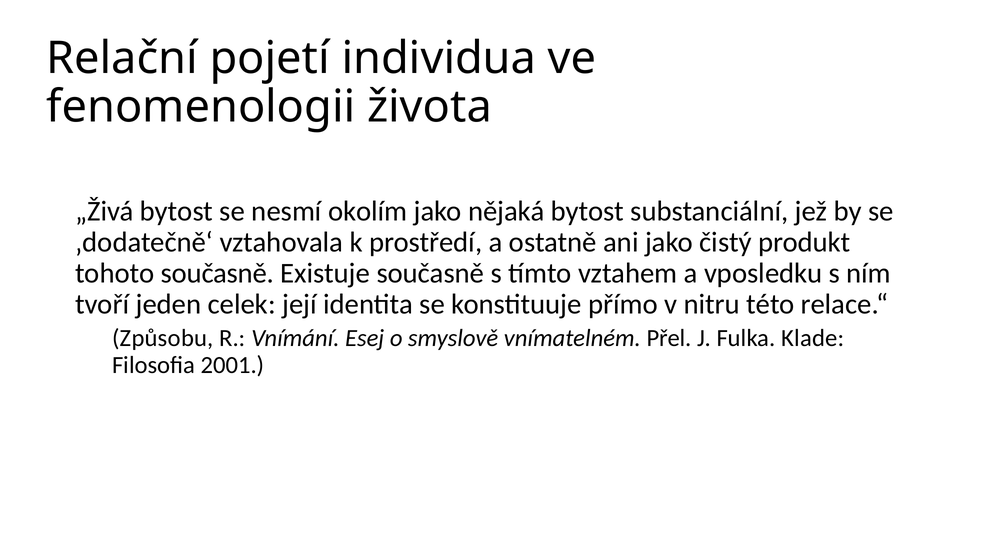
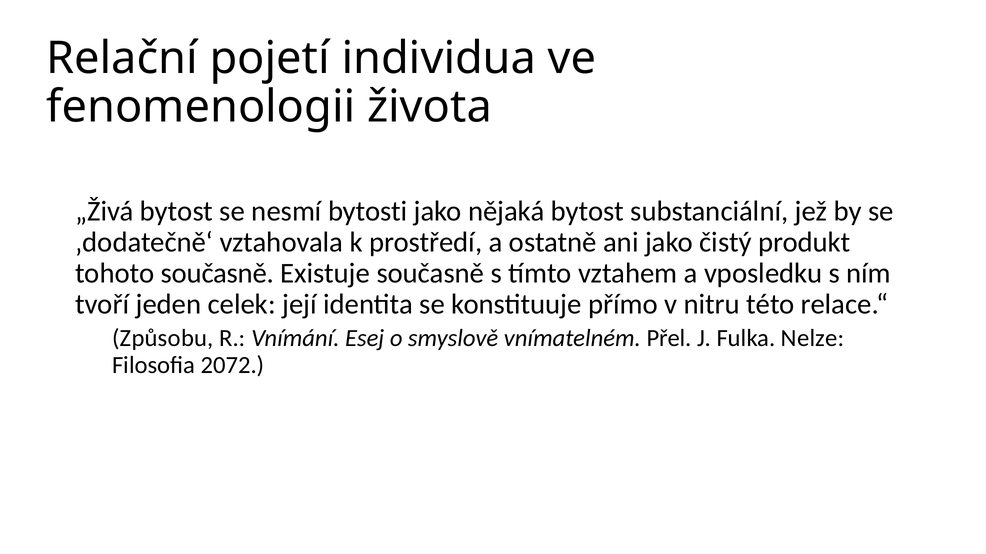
okolím: okolím -> bytosti
Klade: Klade -> Nelze
2001: 2001 -> 2072
